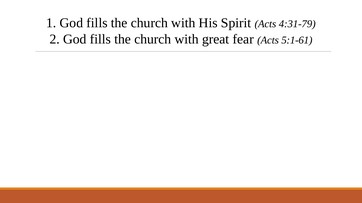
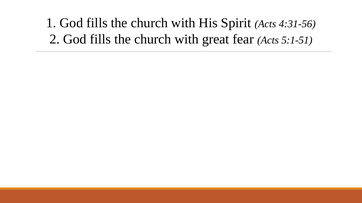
4:31-79: 4:31-79 -> 4:31-56
5:1-61: 5:1-61 -> 5:1-51
